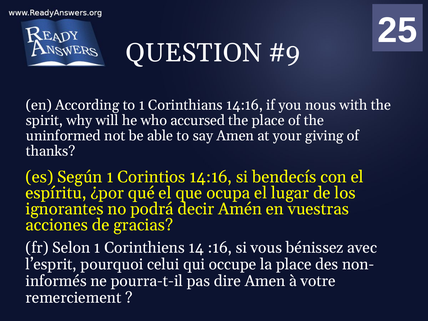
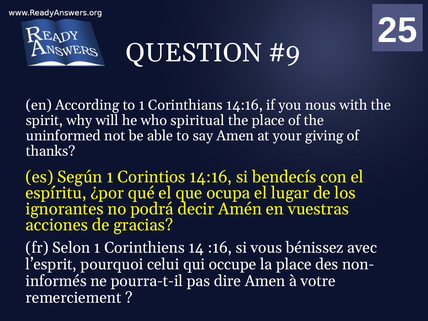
accursed: accursed -> spiritual
